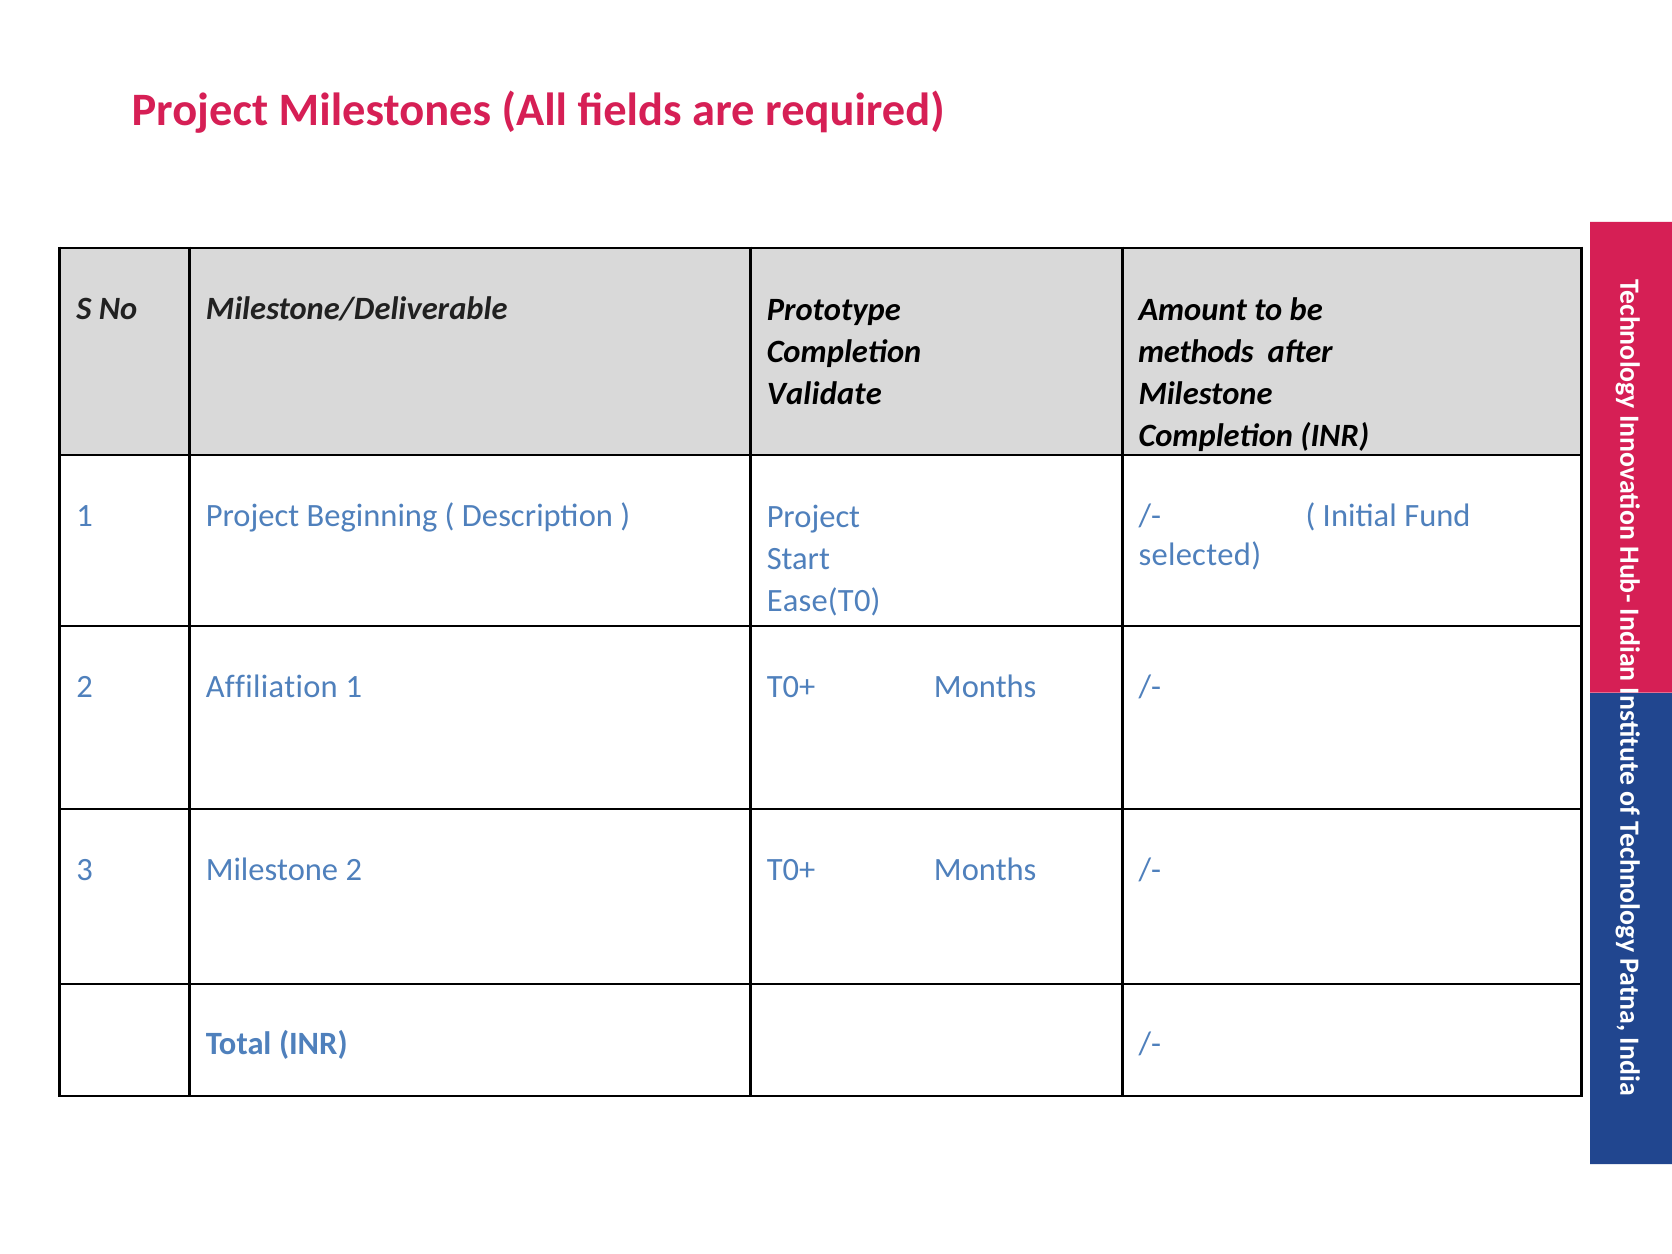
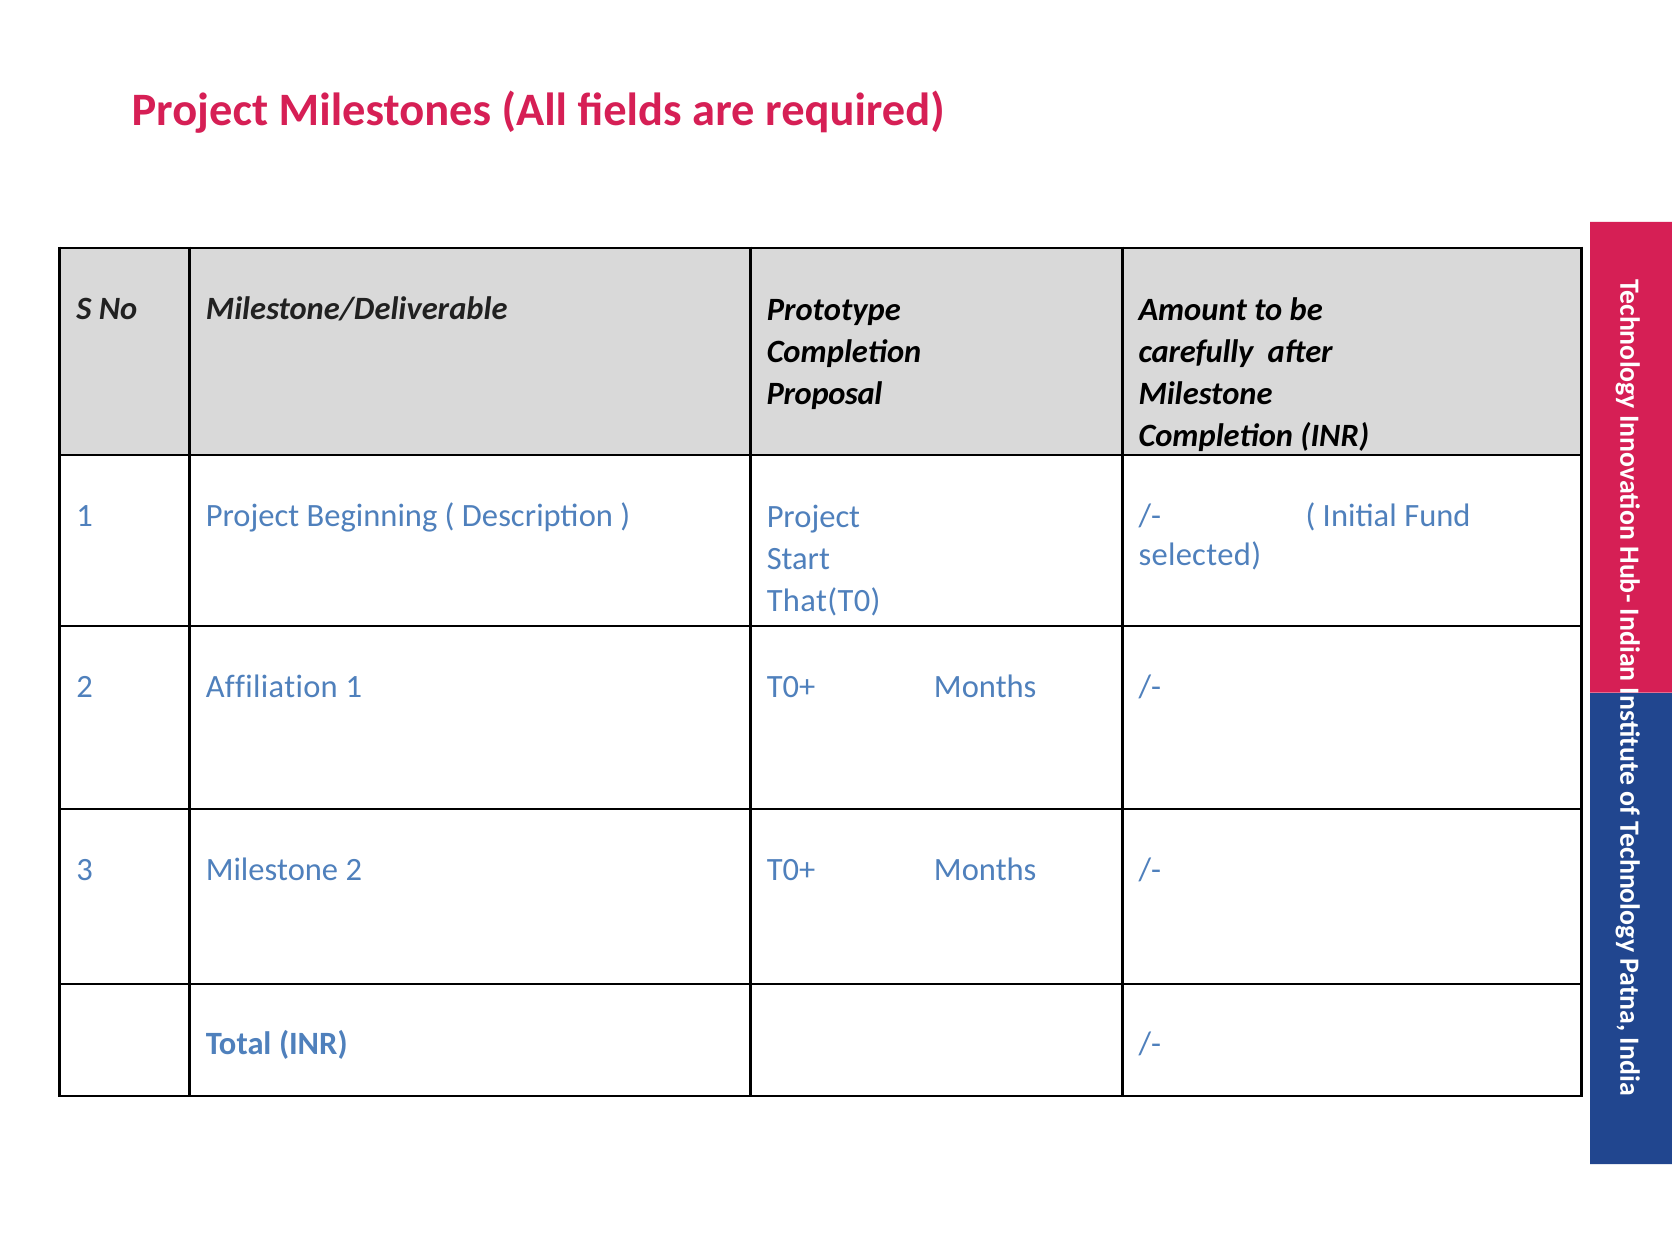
methods: methods -> carefully
Validate: Validate -> Proposal
Ease(T0: Ease(T0 -> That(T0
